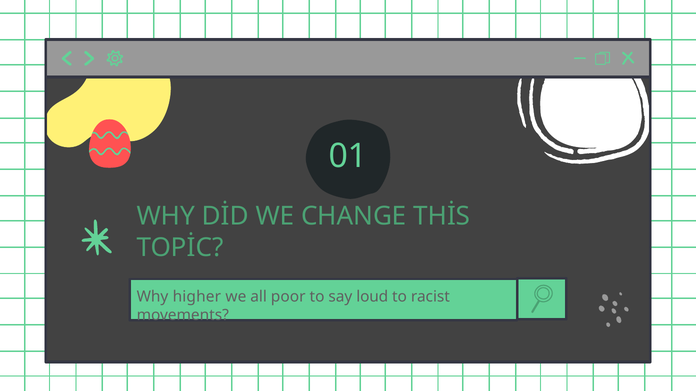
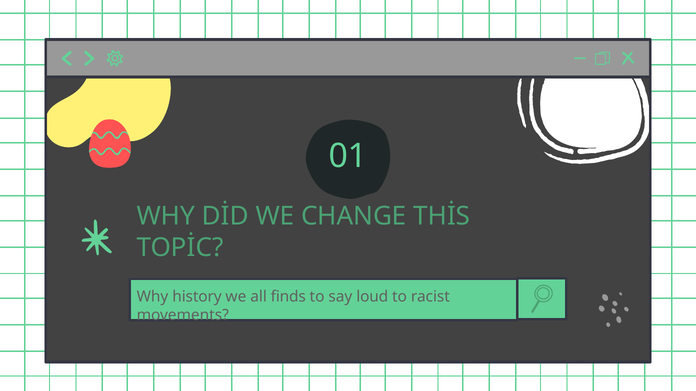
higher: higher -> history
poor: poor -> finds
